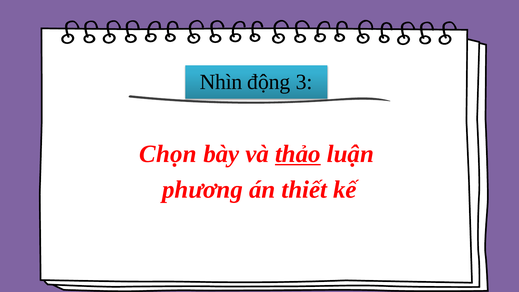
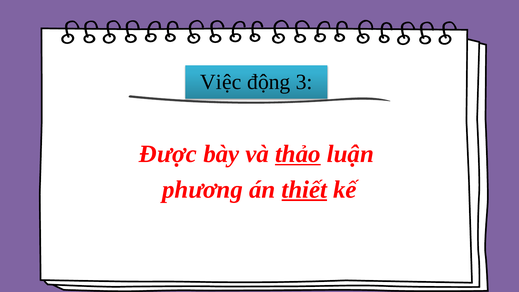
Nhìn: Nhìn -> Việc
Chọn: Chọn -> Được
thiết underline: none -> present
